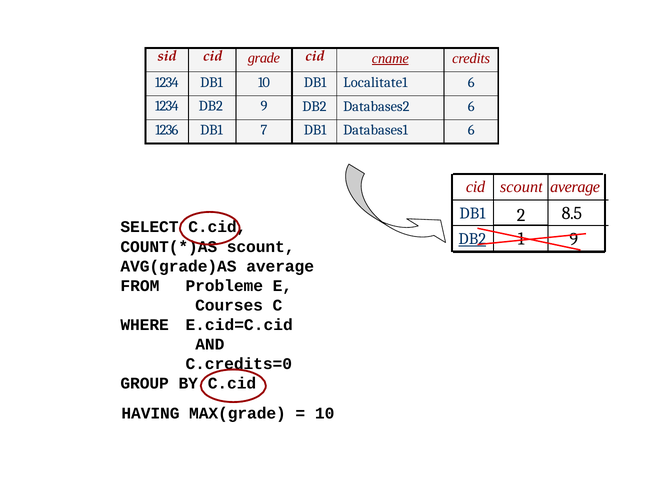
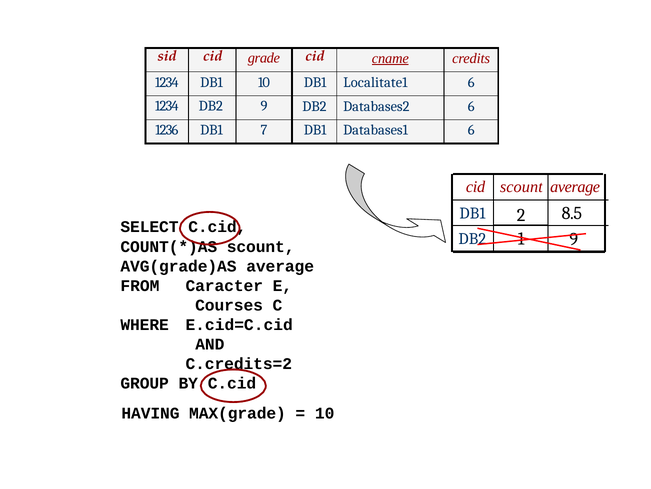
DB2 at (472, 239) underline: present -> none
Probleme: Probleme -> Caracter
C.credits=0: C.credits=0 -> C.credits=2
